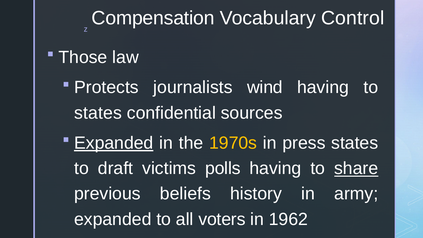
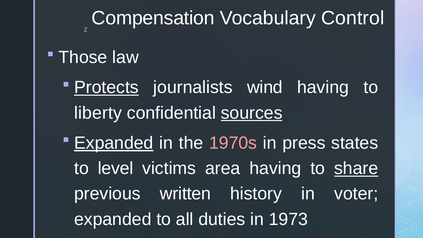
Protects underline: none -> present
states at (98, 113): states -> liberty
sources underline: none -> present
1970s colour: yellow -> pink
draft: draft -> level
polls: polls -> area
beliefs: beliefs -> written
army: army -> voter
voters: voters -> duties
1962: 1962 -> 1973
